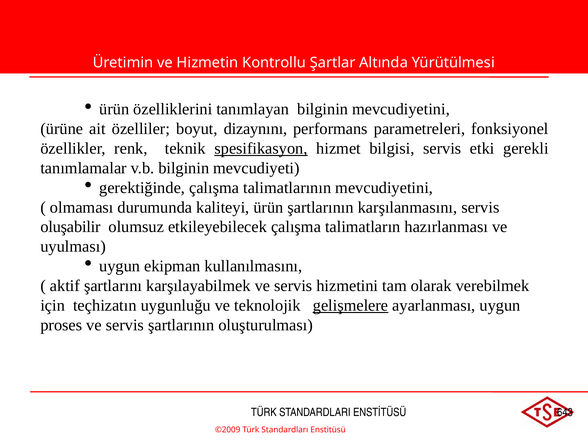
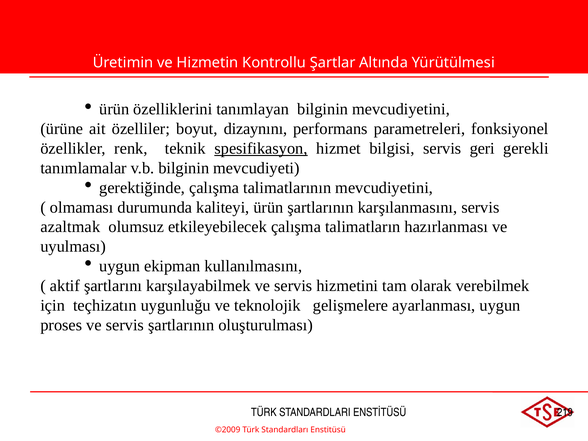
etki: etki -> geri
oluşabilir: oluşabilir -> azaltmak
gelişmelere underline: present -> none
643: 643 -> 219
